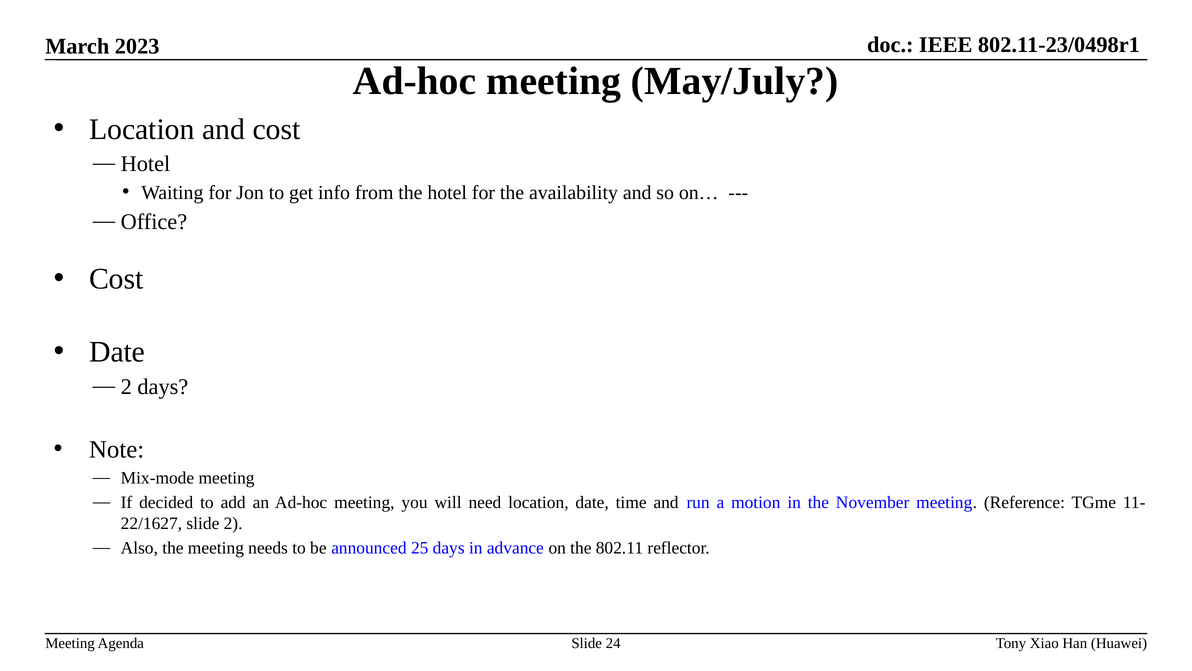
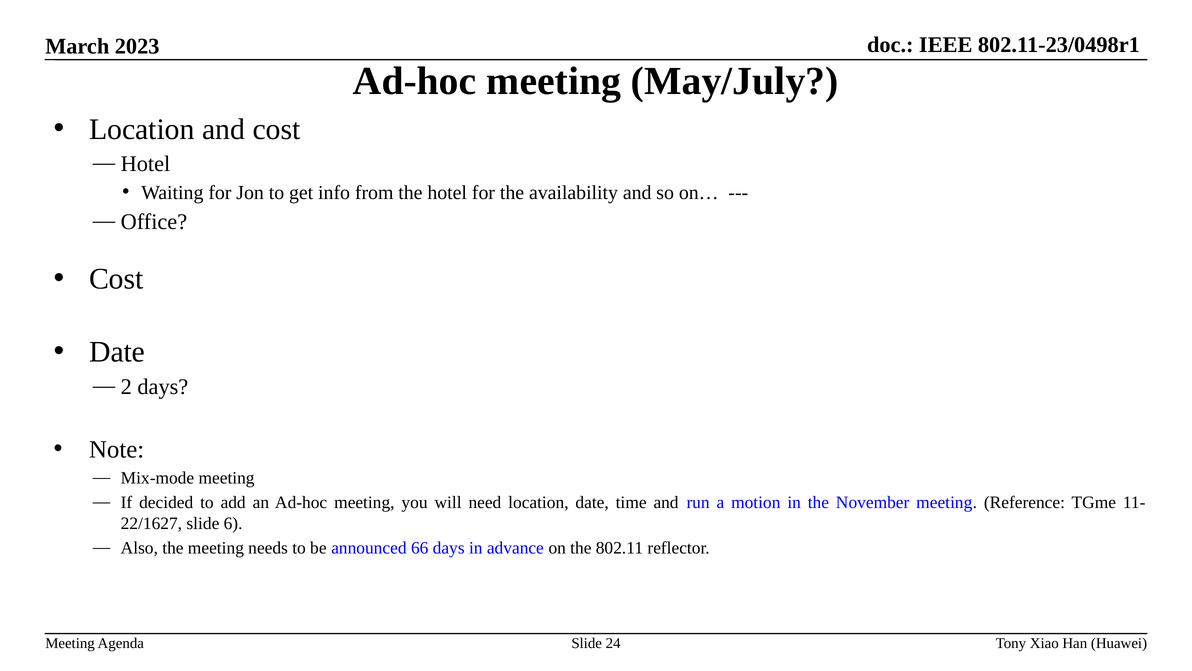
slide 2: 2 -> 6
25: 25 -> 66
